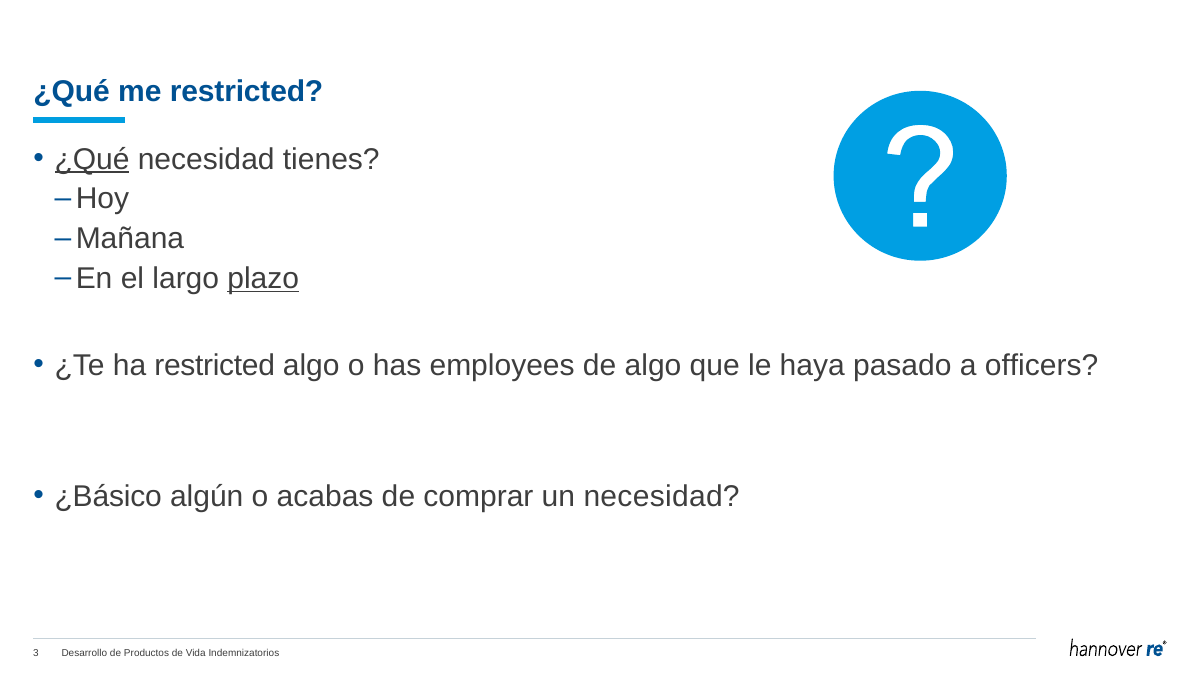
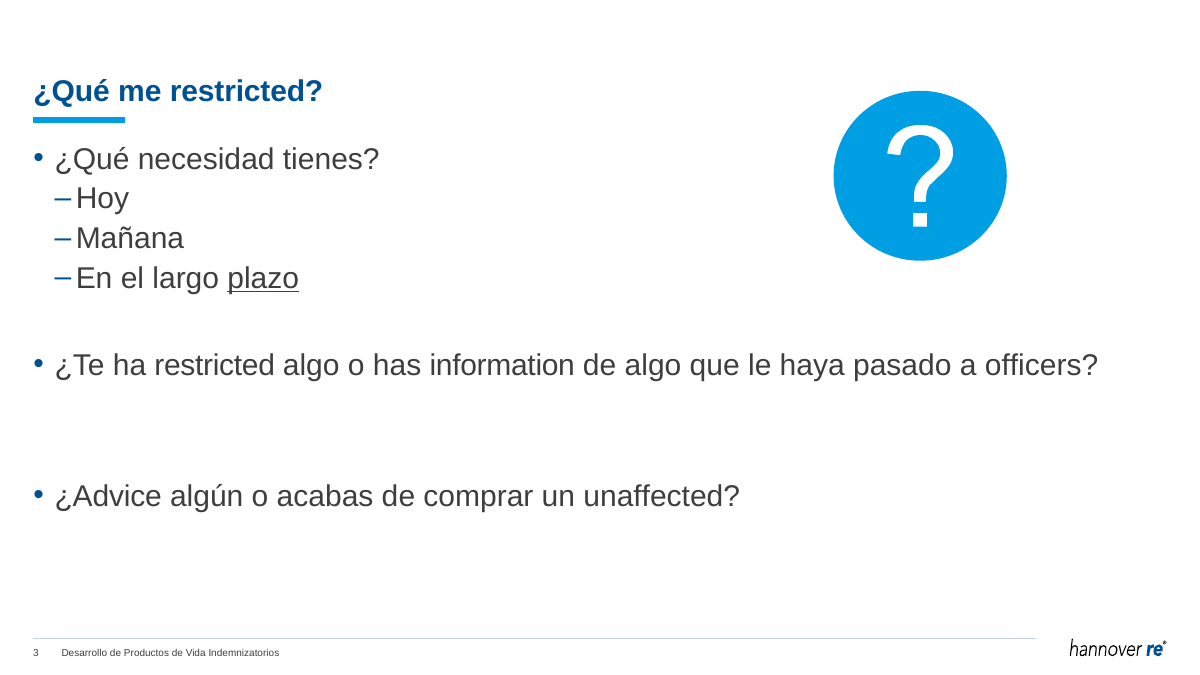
¿Qué at (92, 159) underline: present -> none
employees: employees -> information
¿Básico: ¿Básico -> ¿Advice
un necesidad: necesidad -> unaffected
